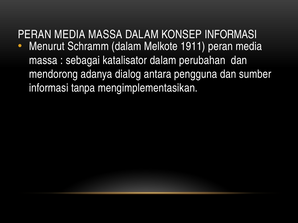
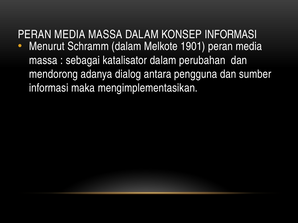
1911: 1911 -> 1901
tanpa: tanpa -> maka
